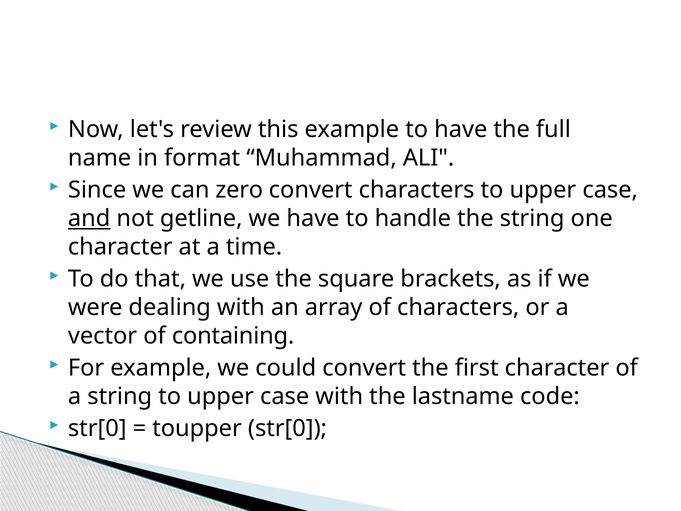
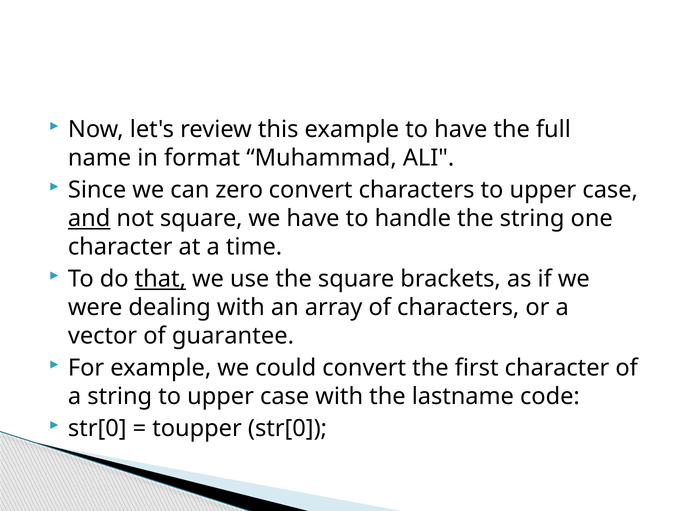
not getline: getline -> square
that underline: none -> present
containing: containing -> guarantee
